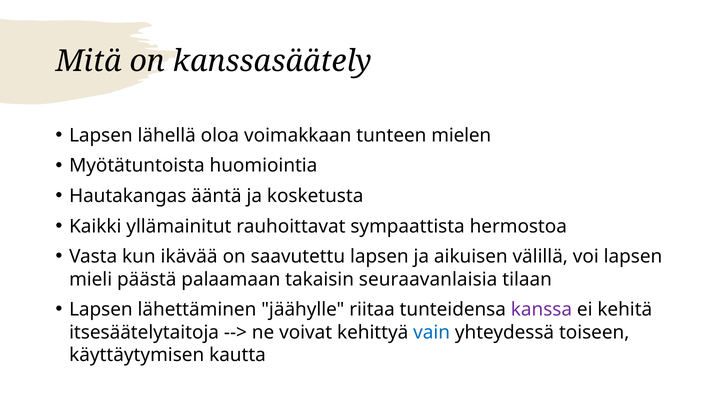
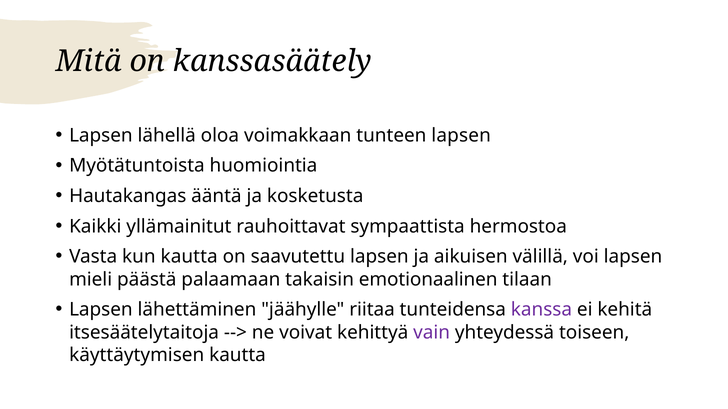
tunteen mielen: mielen -> lapsen
kun ikävää: ikävää -> kautta
seuraavanlaisia: seuraavanlaisia -> emotionaalinen
vain colour: blue -> purple
